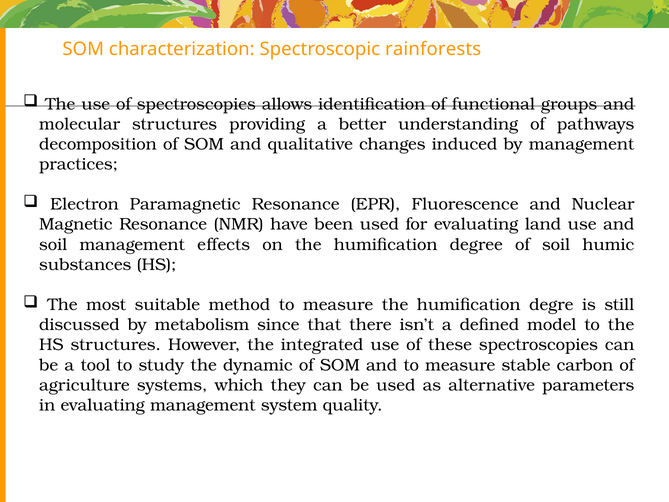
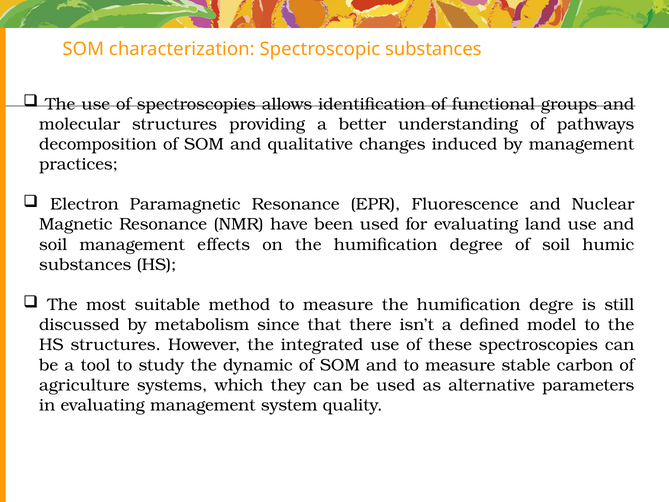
Spectroscopic rainforests: rainforests -> substances
